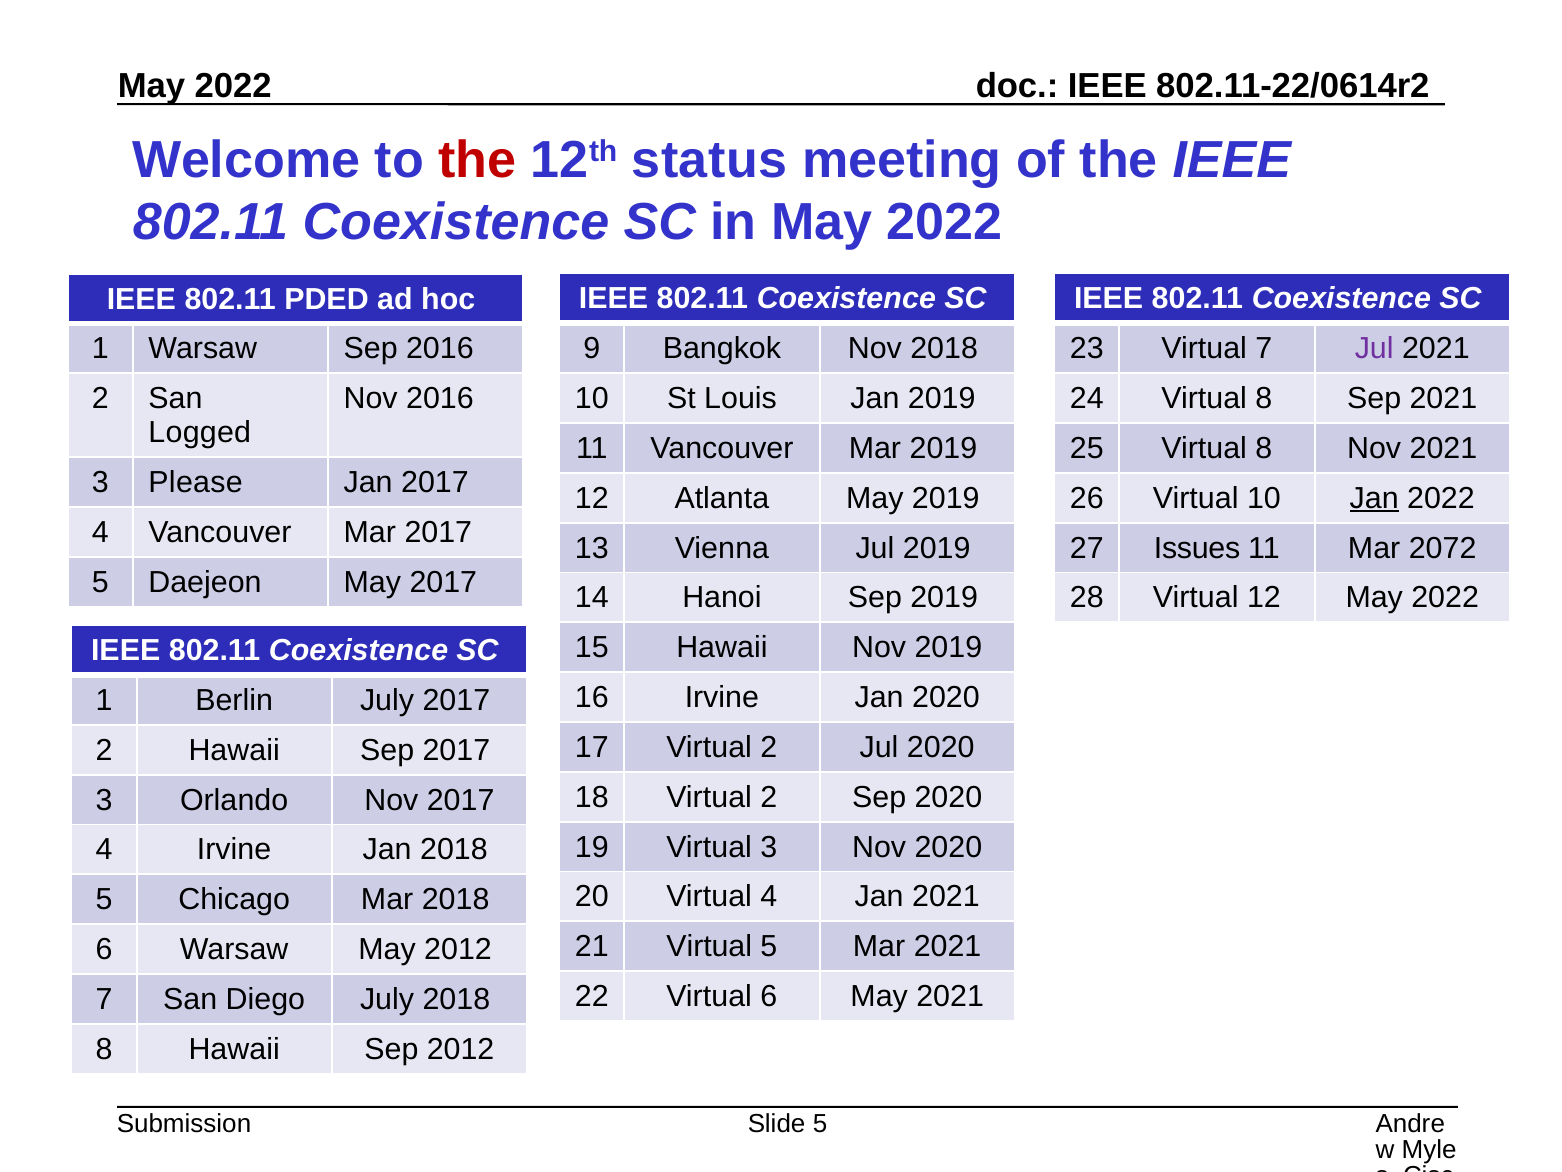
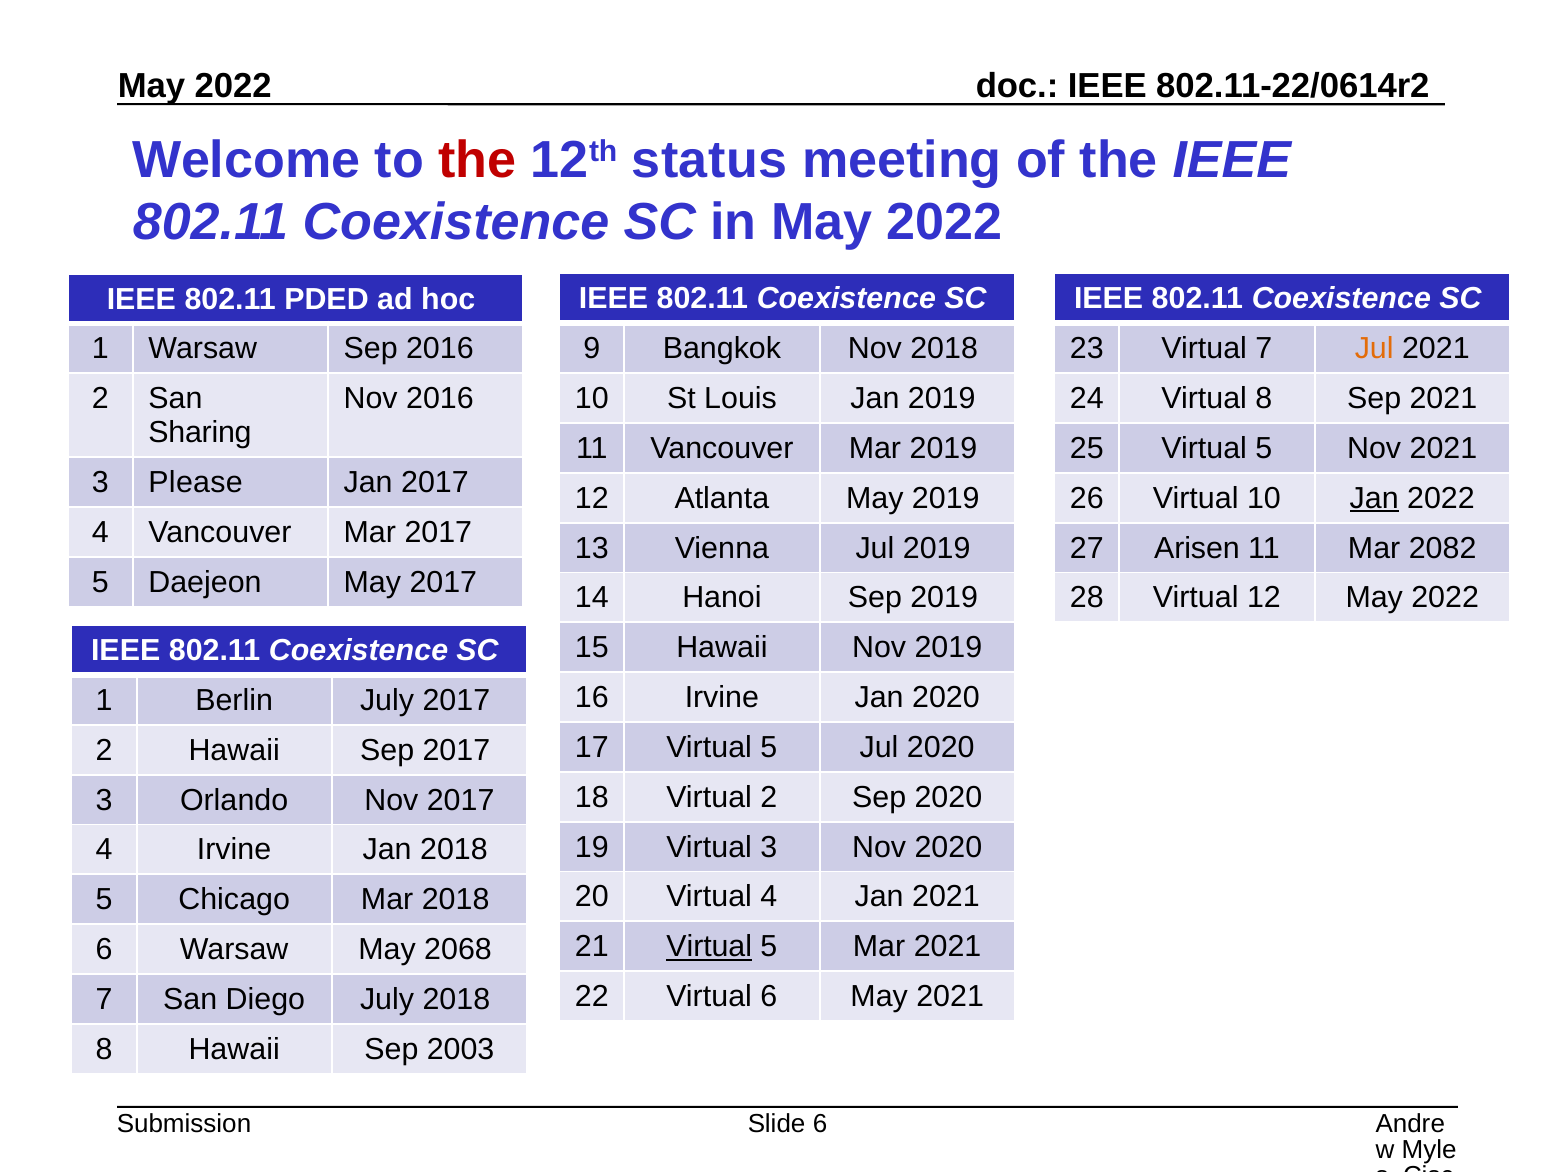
Jul at (1374, 349) colour: purple -> orange
Logged: Logged -> Sharing
25 Virtual 8: 8 -> 5
Issues: Issues -> Arisen
2072: 2072 -> 2082
17 Virtual 2: 2 -> 5
Virtual at (709, 946) underline: none -> present
May 2012: 2012 -> 2068
Sep 2012: 2012 -> 2003
Slide 5: 5 -> 6
